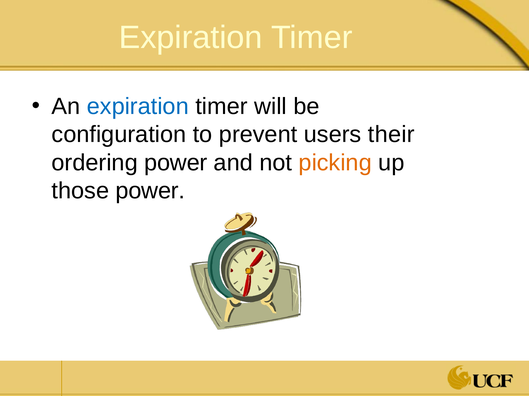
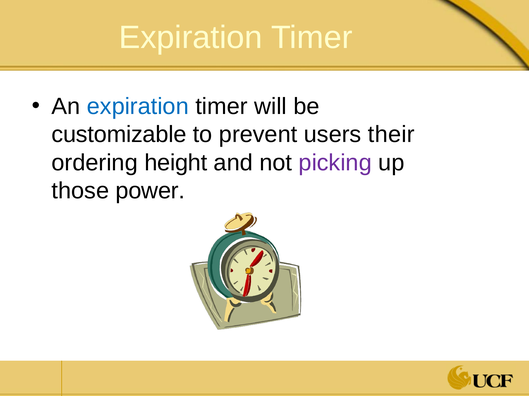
configuration: configuration -> customizable
ordering power: power -> height
picking colour: orange -> purple
